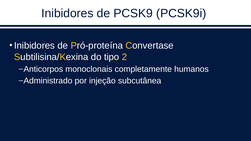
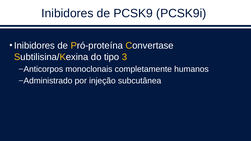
2: 2 -> 3
